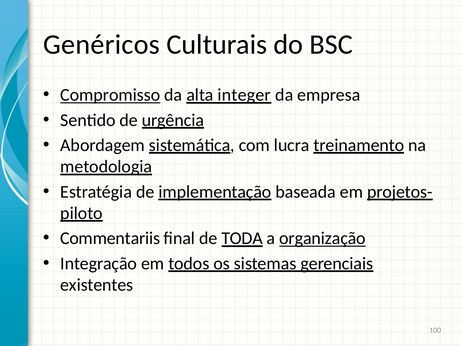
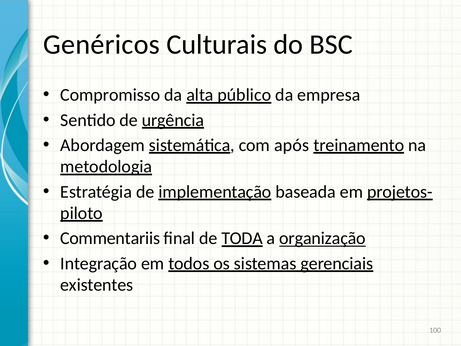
Compromisso underline: present -> none
integer: integer -> público
lucra: lucra -> após
